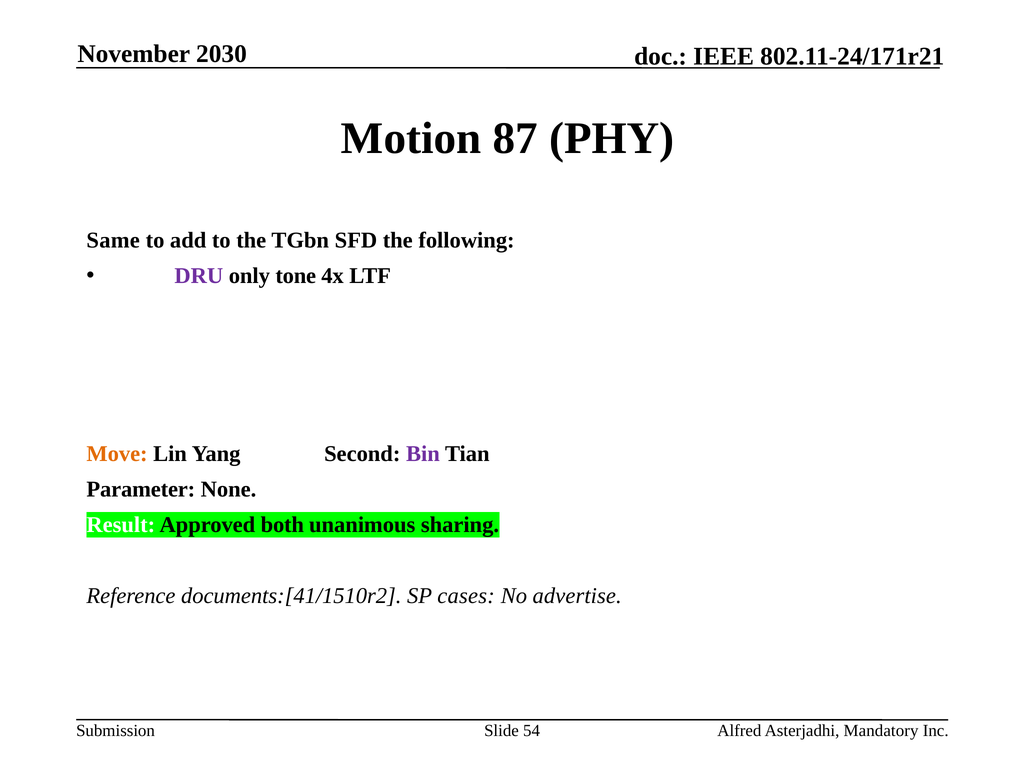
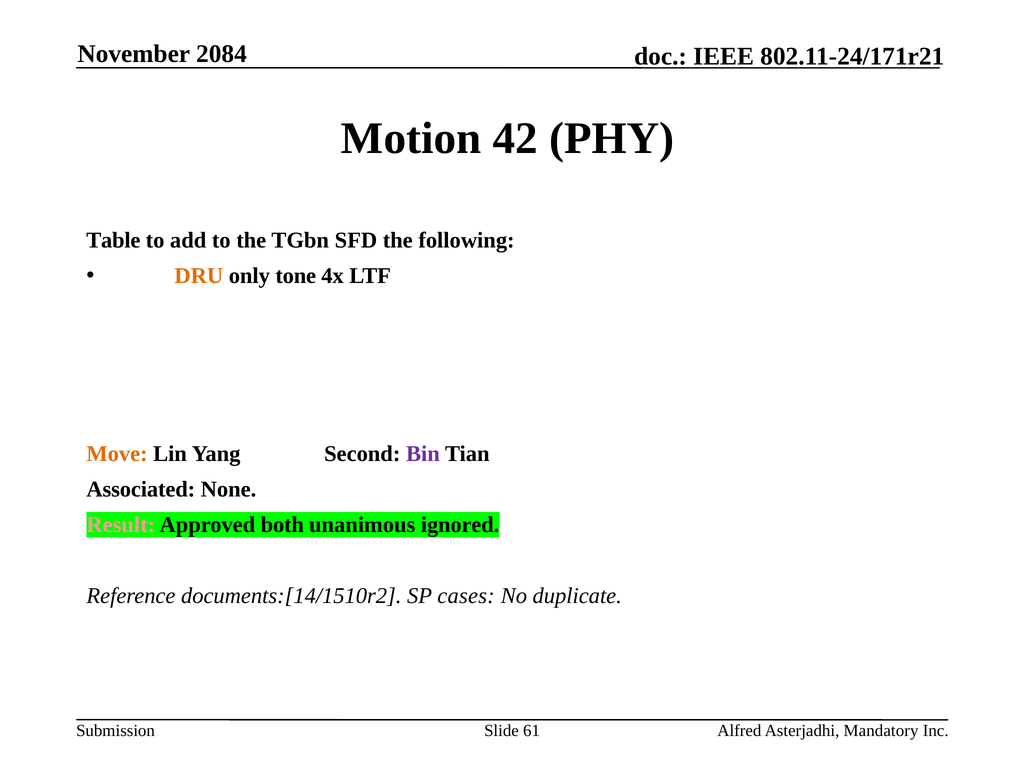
2030: 2030 -> 2084
87: 87 -> 42
Same: Same -> Table
DRU colour: purple -> orange
Parameter: Parameter -> Associated
Result colour: white -> pink
sharing: sharing -> ignored
documents:[41/1510r2: documents:[41/1510r2 -> documents:[14/1510r2
advertise: advertise -> duplicate
54: 54 -> 61
